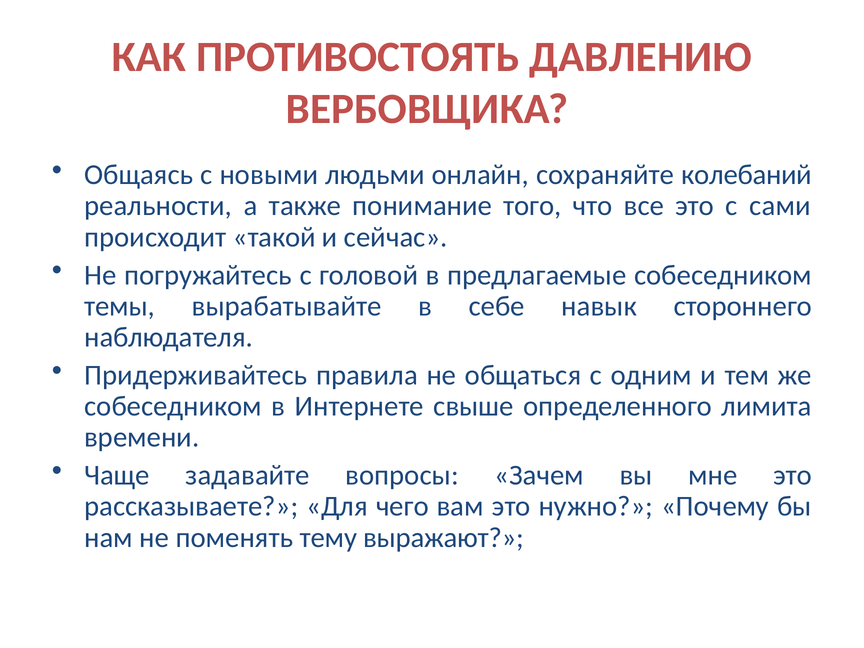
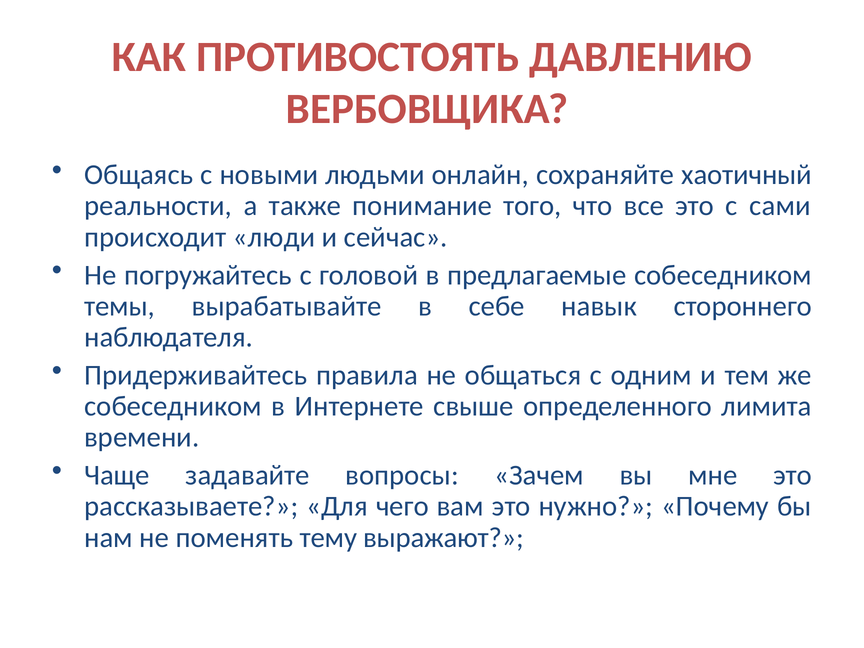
колебаний: колебаний -> хаотичный
такой: такой -> люди
